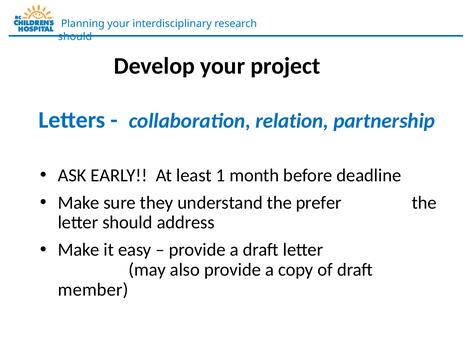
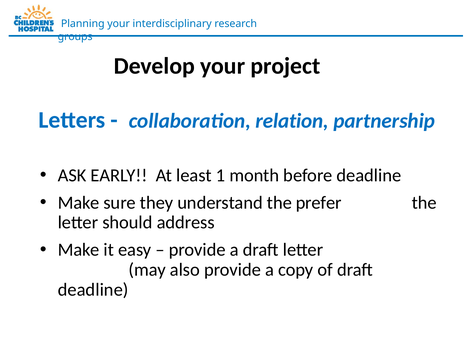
should at (75, 37): should -> groups
member at (93, 290): member -> deadline
